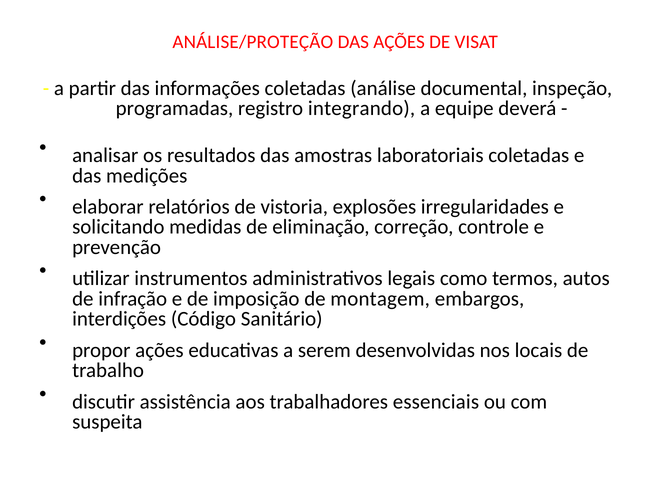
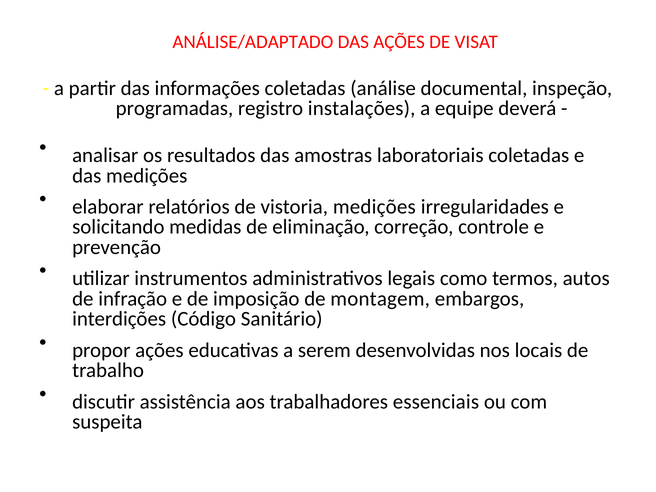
ANÁLISE/PROTEÇÃO: ANÁLISE/PROTEÇÃO -> ANÁLISE/ADAPTADO
integrando: integrando -> instalações
vistoria explosões: explosões -> medições
